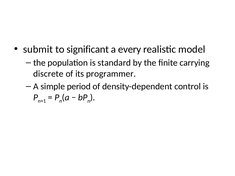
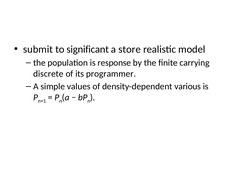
every: every -> store
standard: standard -> response
period: period -> values
control: control -> various
